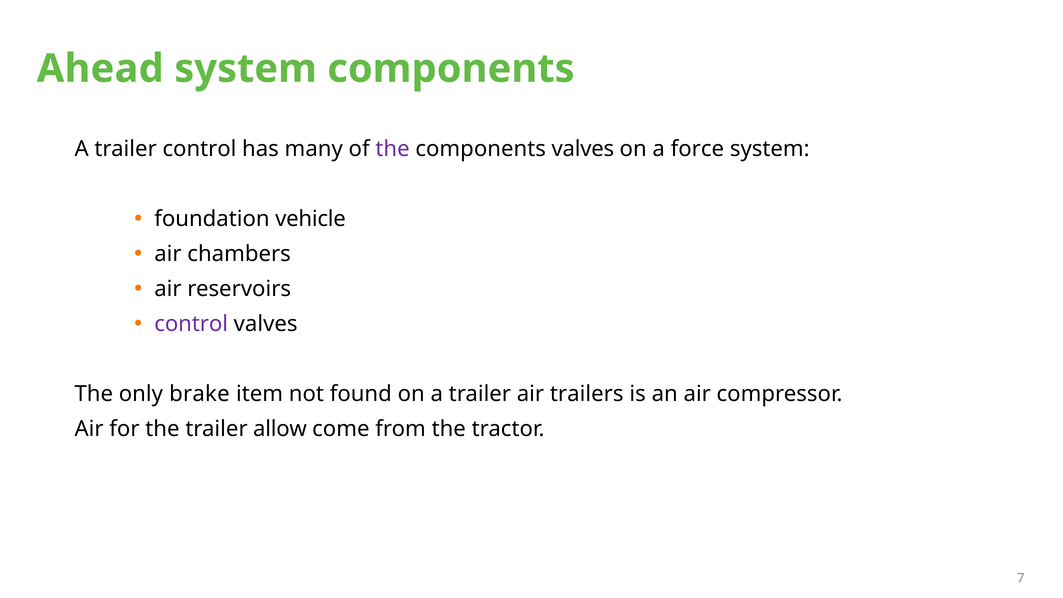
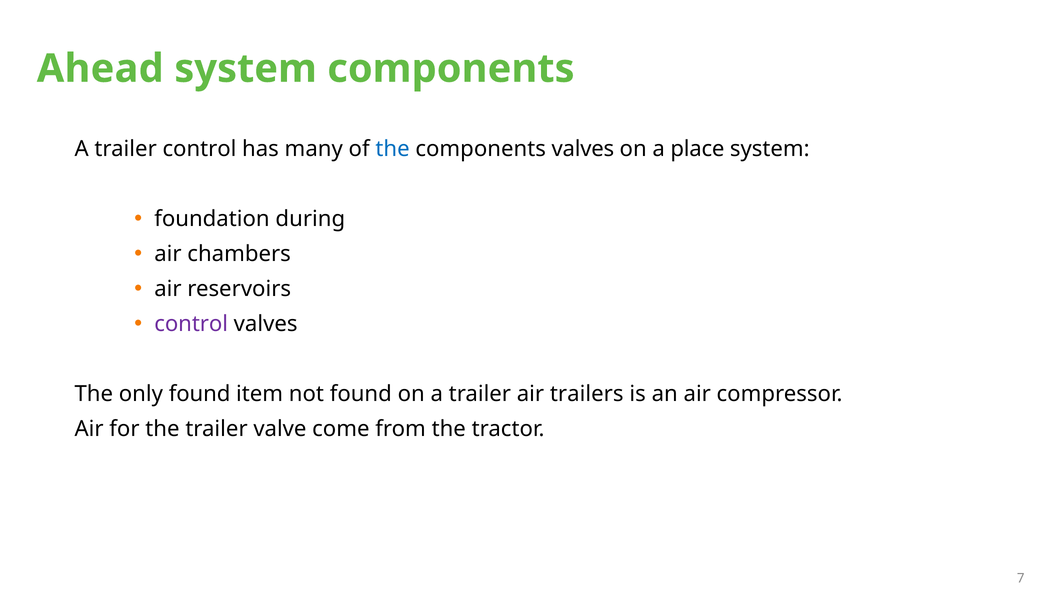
the at (393, 149) colour: purple -> blue
force: force -> place
vehicle: vehicle -> during
only brake: brake -> found
allow: allow -> valve
